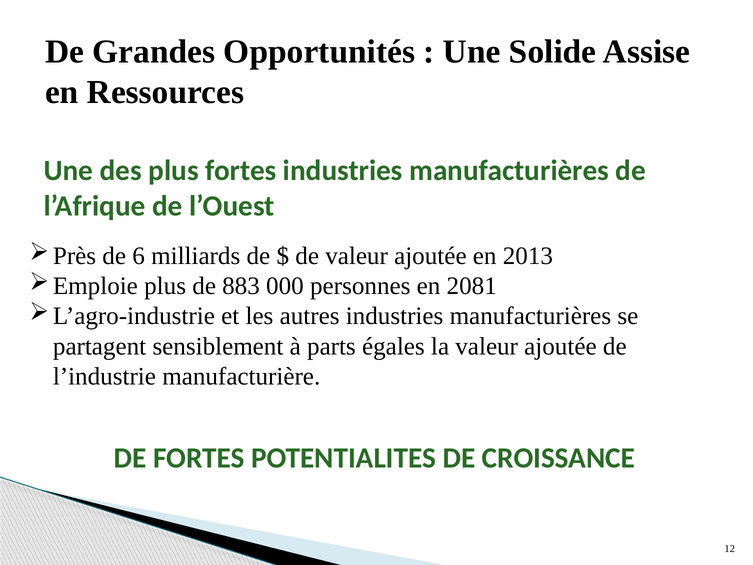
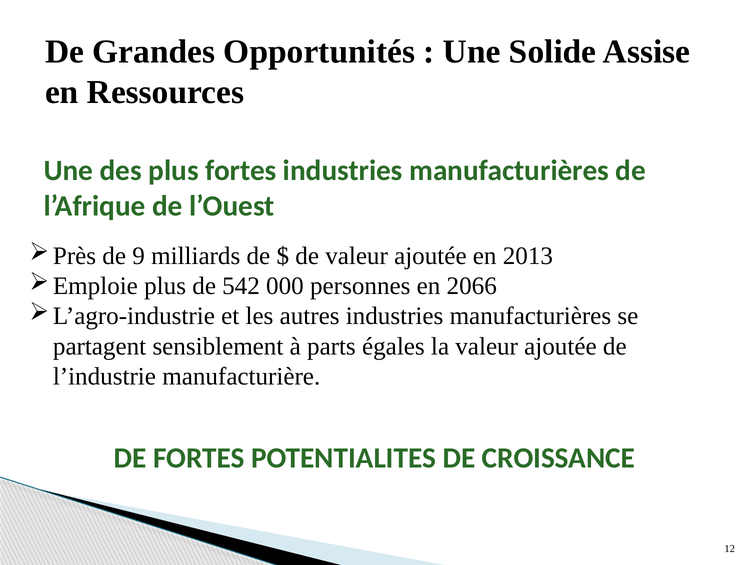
6: 6 -> 9
883: 883 -> 542
2081: 2081 -> 2066
